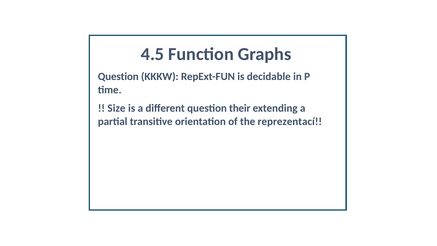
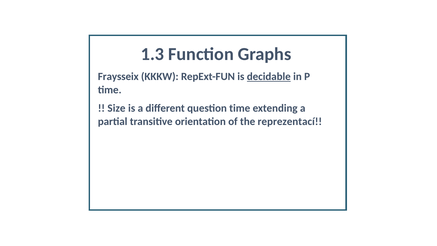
4.5: 4.5 -> 1.3
Question at (118, 77): Question -> Fraysseix
decidable underline: none -> present
question their: their -> time
